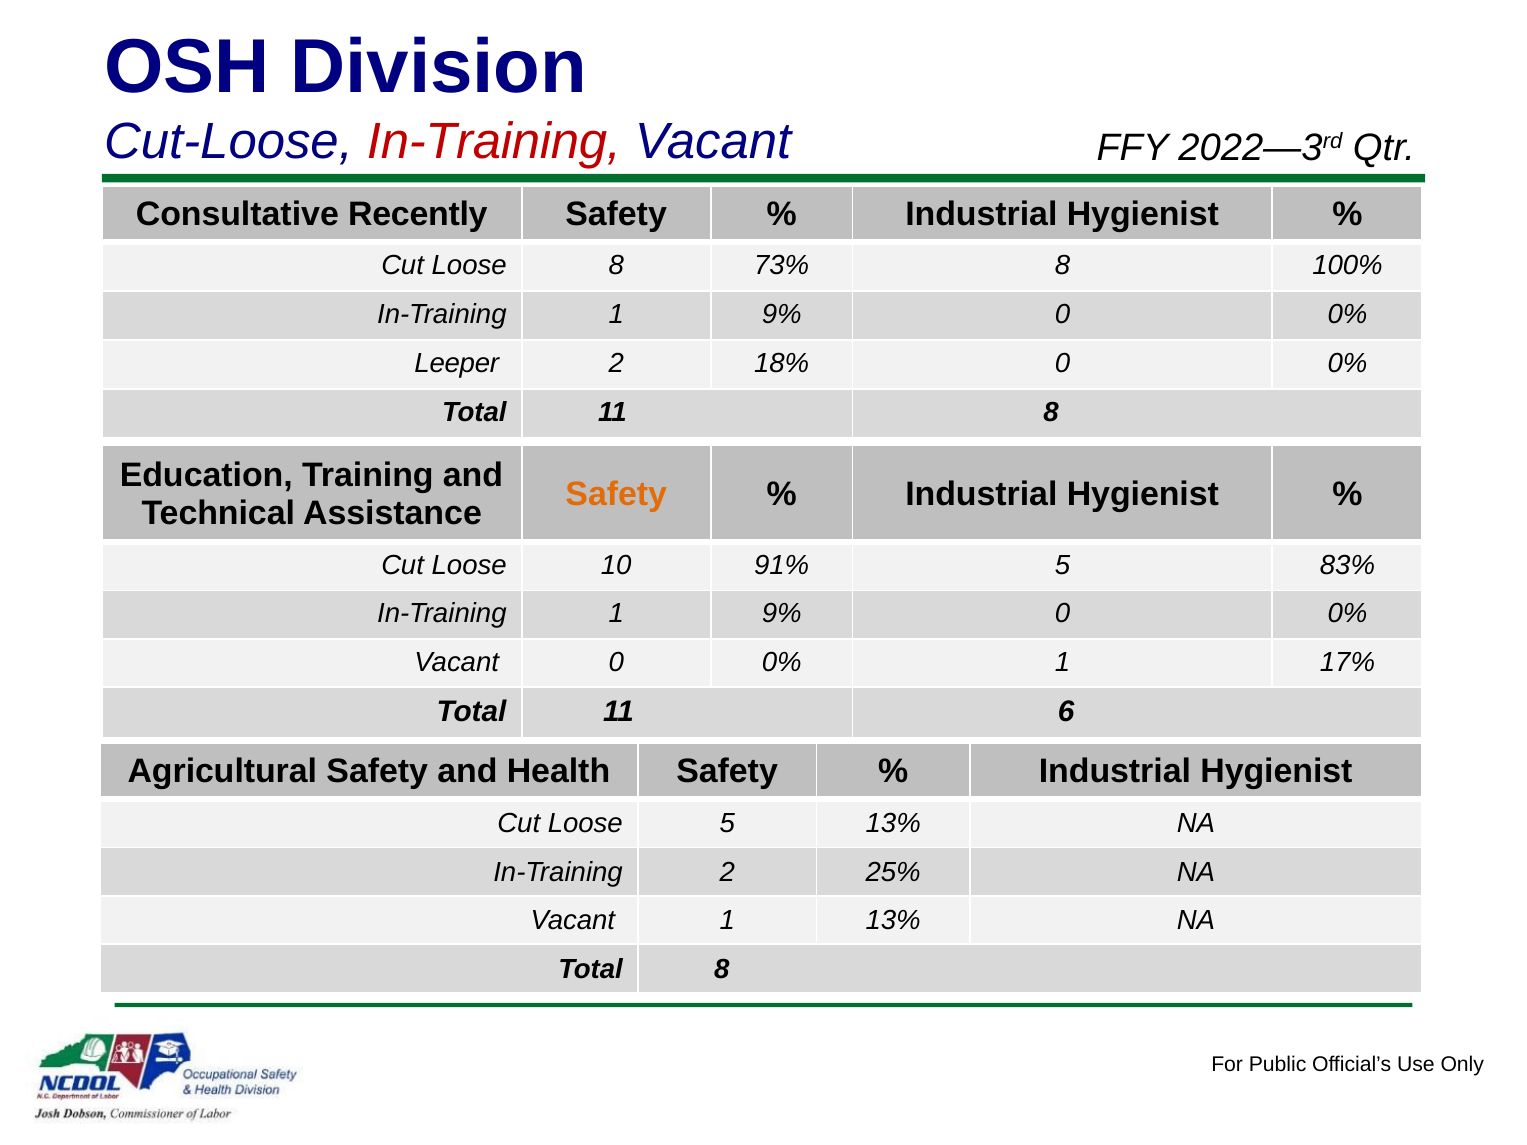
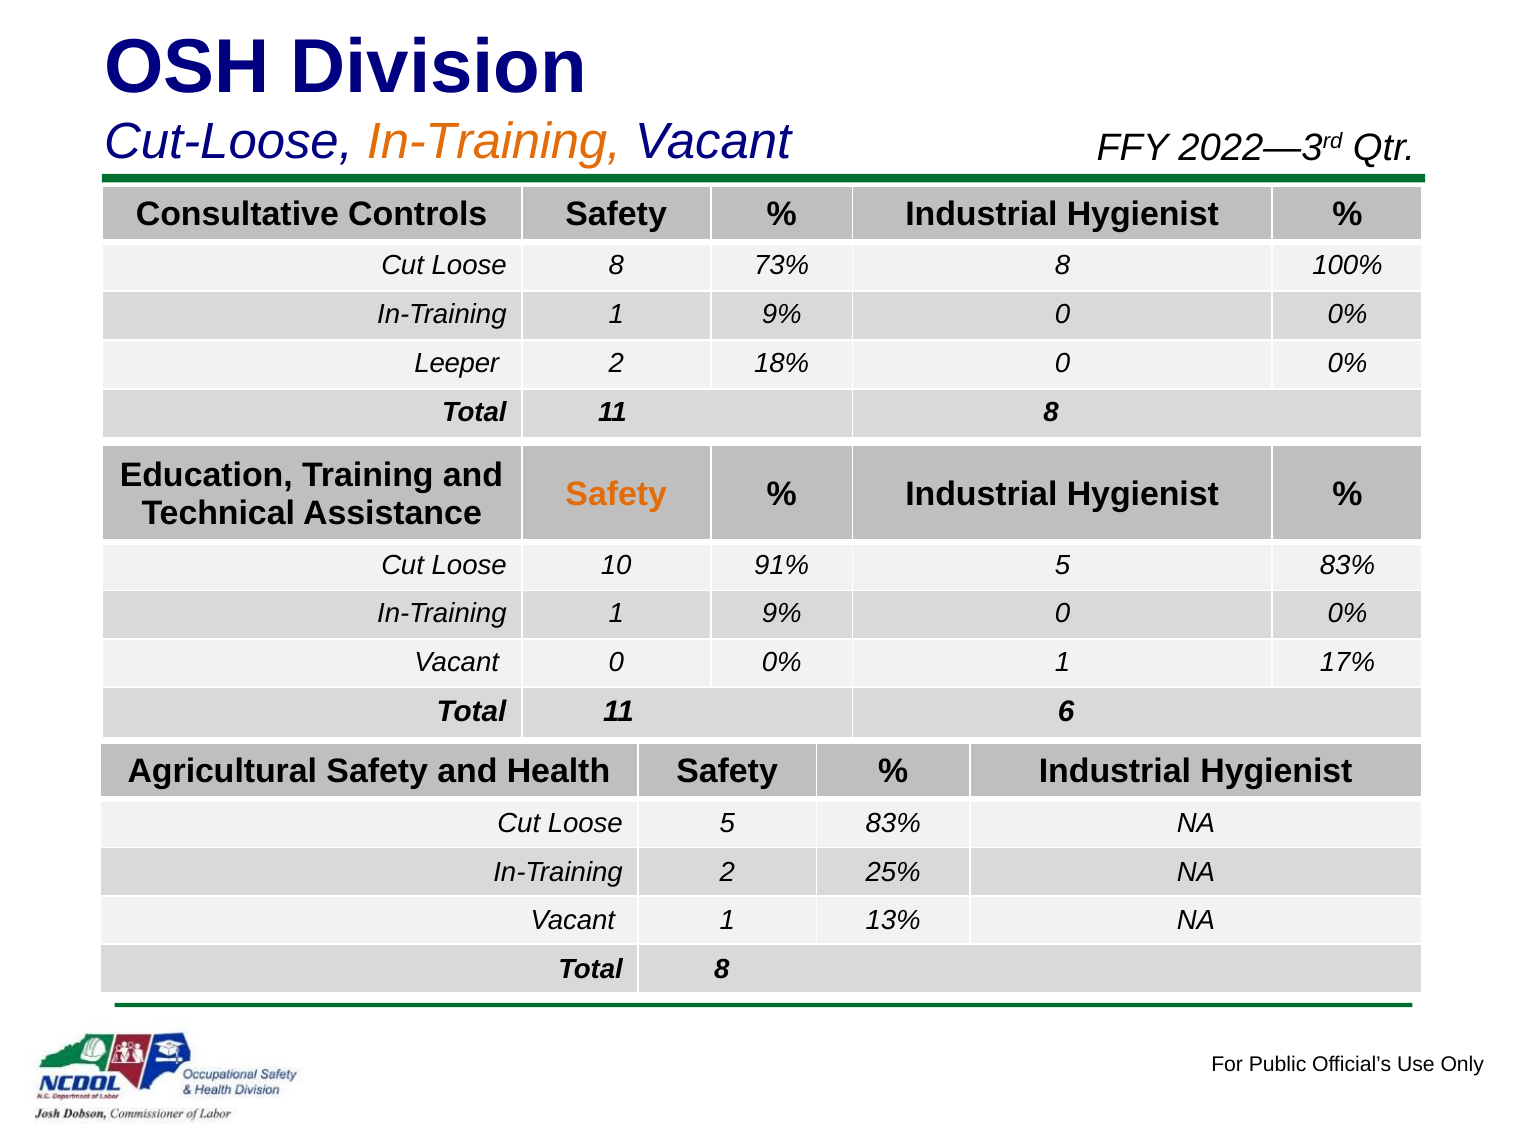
In-Training at (494, 142) colour: red -> orange
Recently: Recently -> Controls
Loose 5 13%: 13% -> 83%
